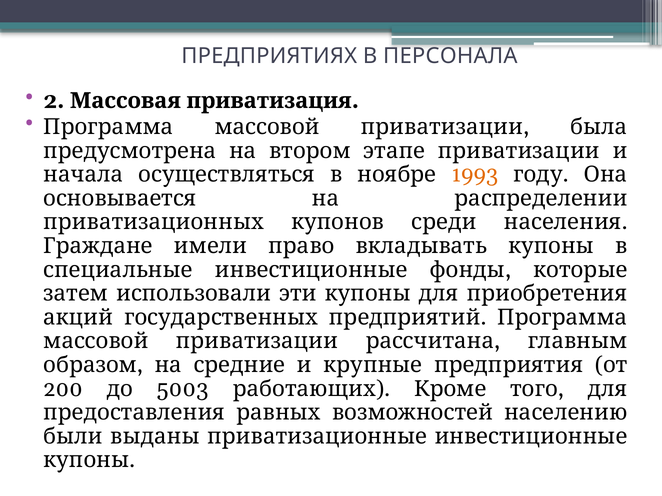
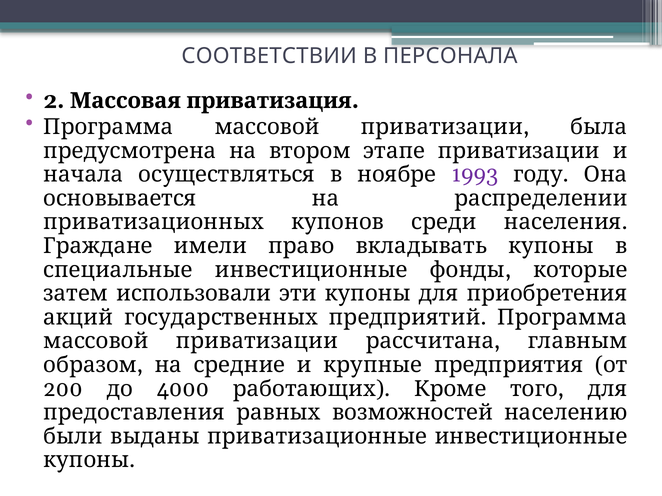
ПРЕДПРИЯТИЯХ: ПРЕДПРИЯТИЯХ -> СООТВЕТСТВИИ
1993 colour: orange -> purple
5003: 5003 -> 4000
